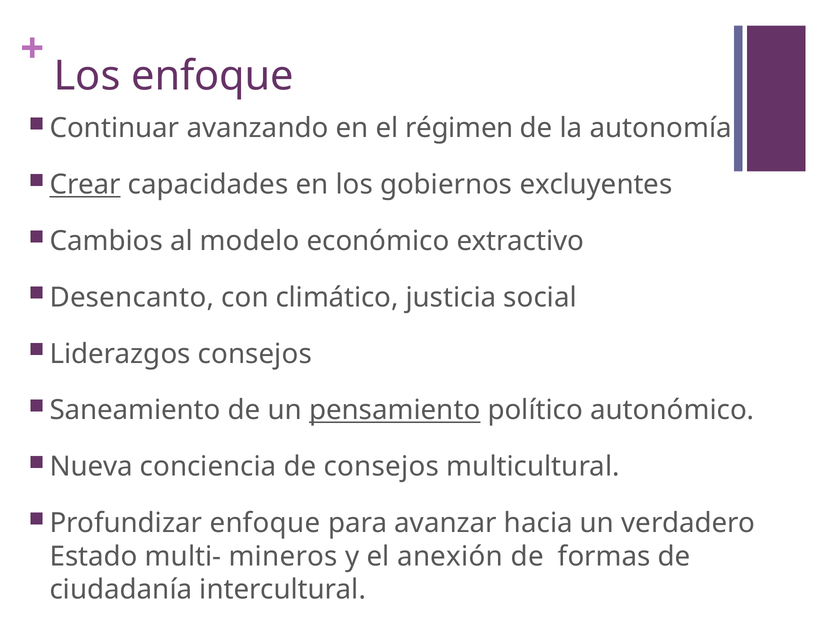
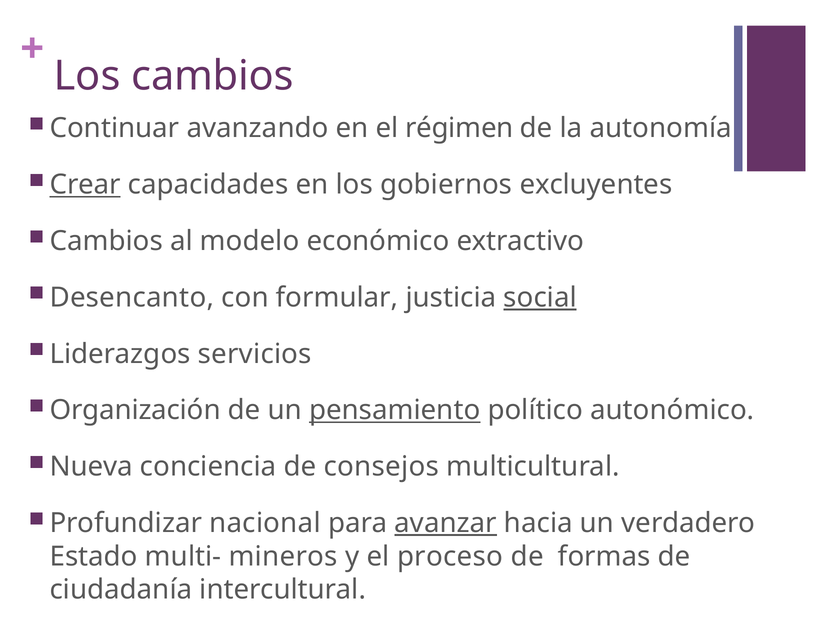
Los enfoque: enfoque -> cambios
climático: climático -> formular
social underline: none -> present
Liderazgos consejos: consejos -> servicios
Saneamiento: Saneamiento -> Organización
Profundizar enfoque: enfoque -> nacional
avanzar underline: none -> present
anexión: anexión -> proceso
